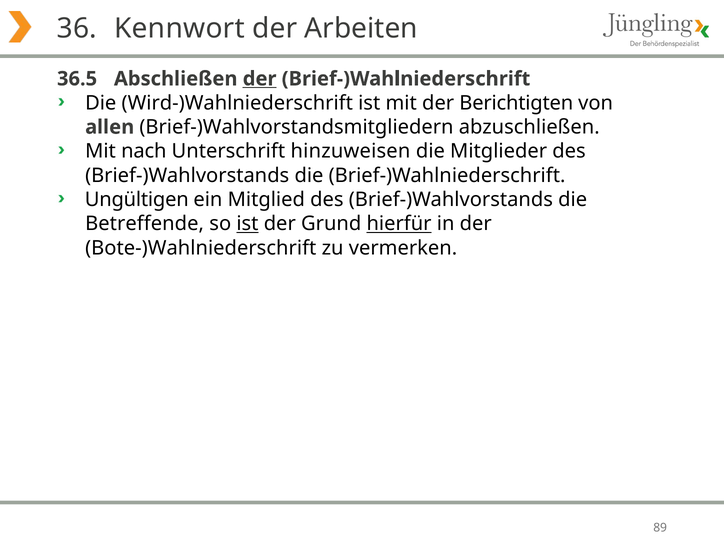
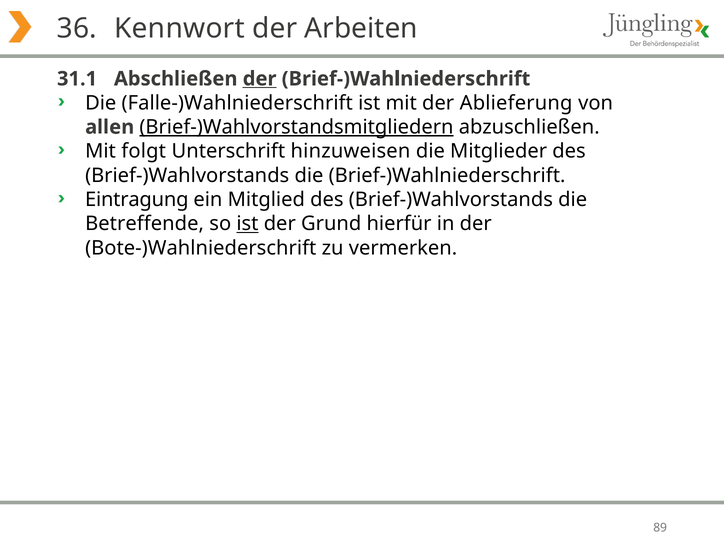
36.5: 36.5 -> 31.1
Wird-)Wahlniederschrift: Wird-)Wahlniederschrift -> Falle-)Wahlniederschrift
Berichtigten: Berichtigten -> Ablieferung
Brief-)Wahlvorstandsmitgliedern underline: none -> present
nach: nach -> folgt
Ungültigen: Ungültigen -> Eintragung
hierfür underline: present -> none
